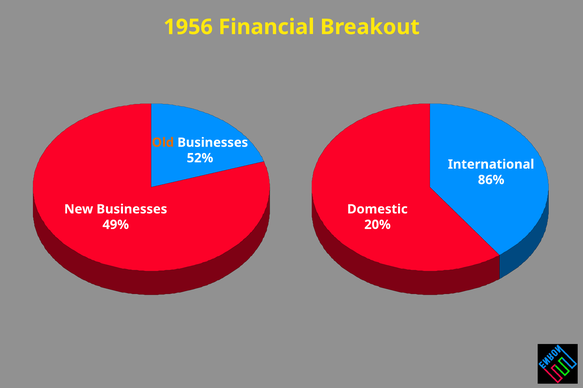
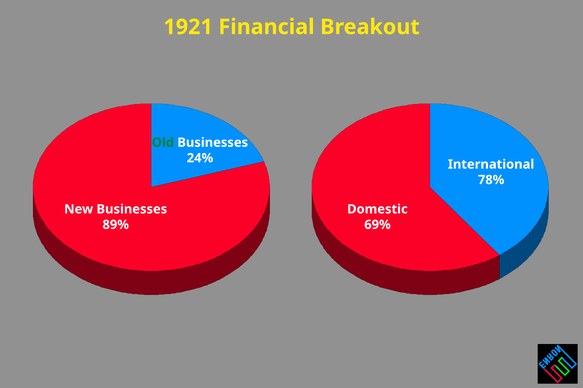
1956: 1956 -> 1921
Old colour: orange -> green
52%: 52% -> 24%
86%: 86% -> 78%
49%: 49% -> 89%
20%: 20% -> 69%
